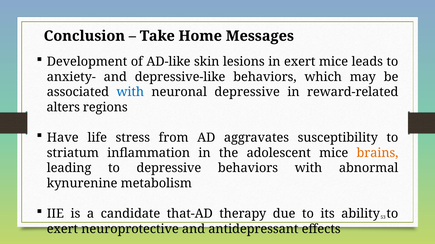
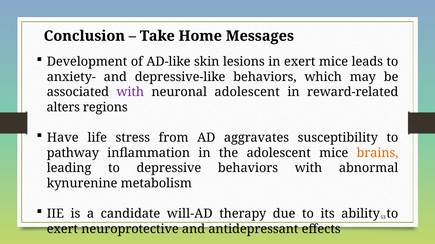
with at (130, 92) colour: blue -> purple
neuronal depressive: depressive -> adolescent
striatum: striatum -> pathway
that-AD: that-AD -> will-AD
